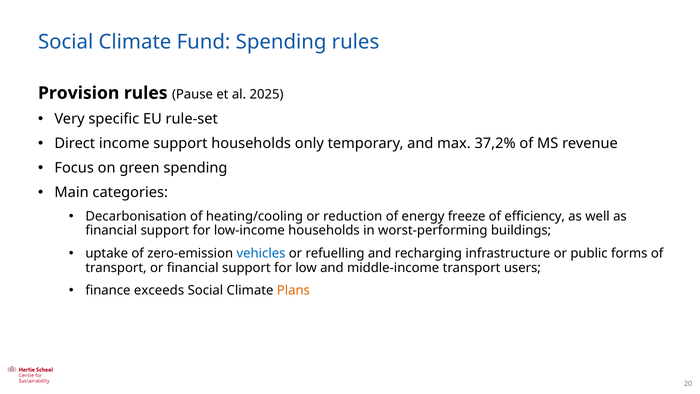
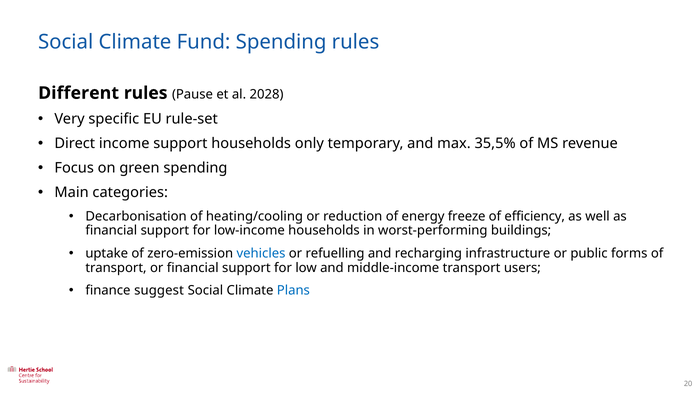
Provision: Provision -> Different
2025: 2025 -> 2028
37,2%: 37,2% -> 35,5%
exceeds: exceeds -> suggest
Plans colour: orange -> blue
